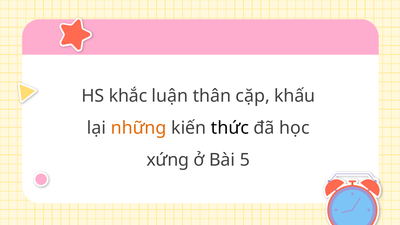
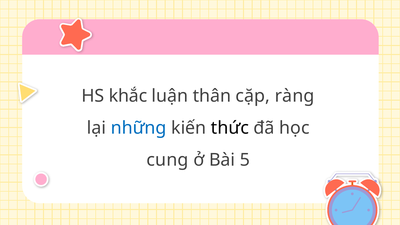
khấu: khấu -> ràng
những colour: orange -> blue
xứng: xứng -> cung
